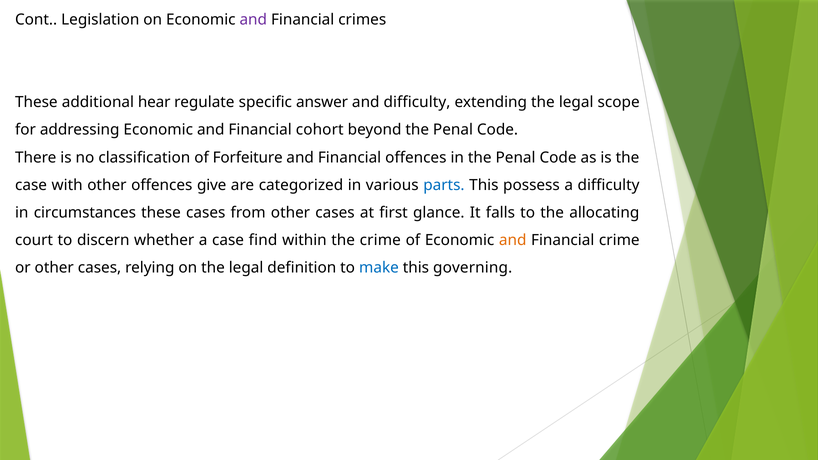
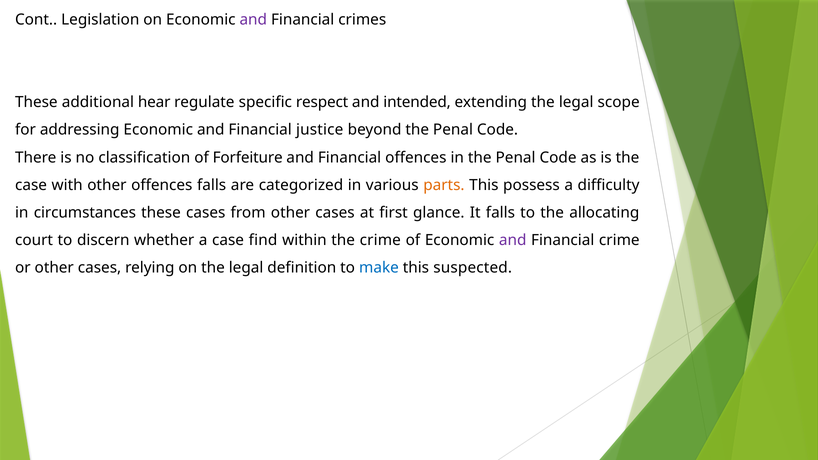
answer: answer -> respect
and difficulty: difficulty -> intended
cohort: cohort -> justice
offences give: give -> falls
parts colour: blue -> orange
and at (513, 240) colour: orange -> purple
governing: governing -> suspected
